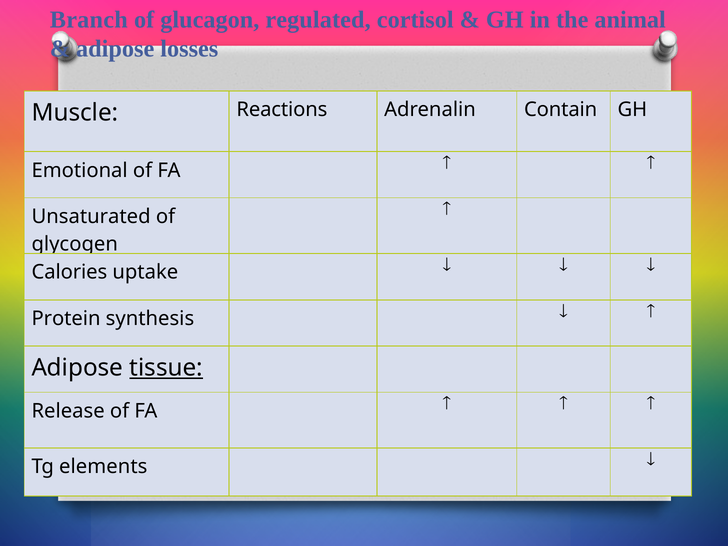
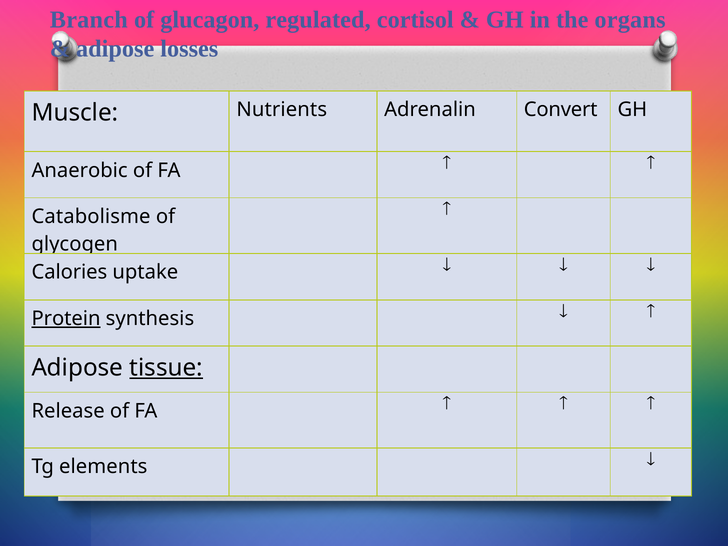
animal: animal -> organs
Reactions: Reactions -> Nutrients
Contain: Contain -> Convert
Emotional: Emotional -> Anaerobic
Unsaturated: Unsaturated -> Catabolisme
Protein underline: none -> present
